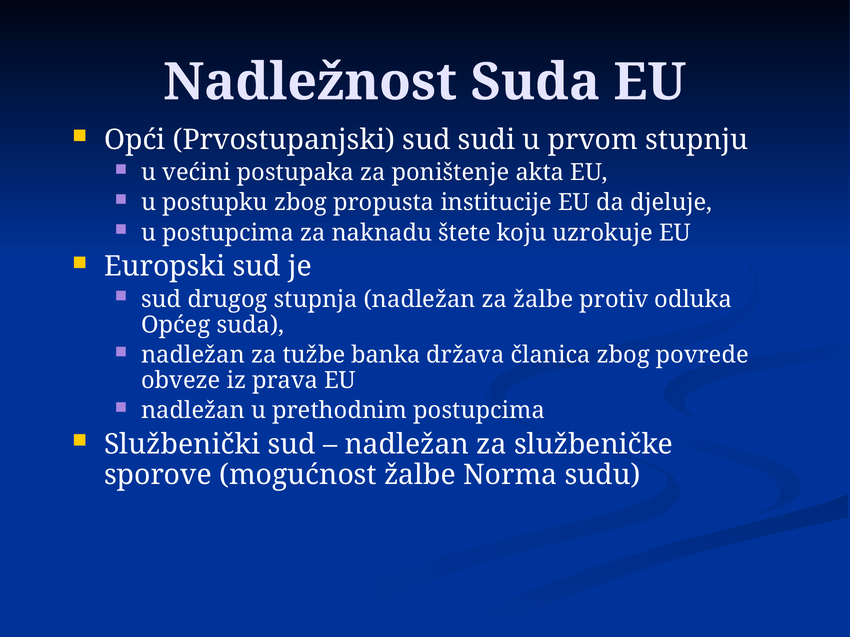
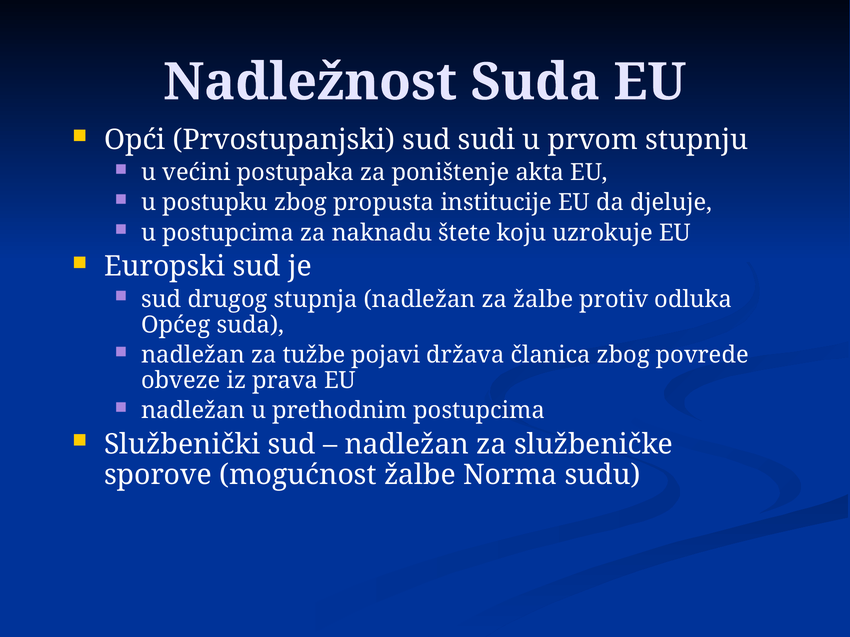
banka: banka -> pojavi
